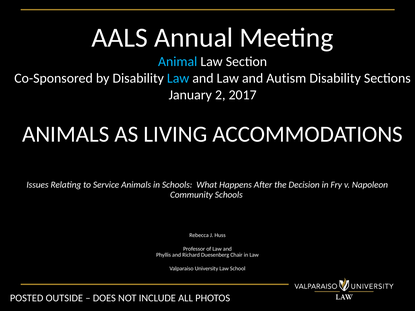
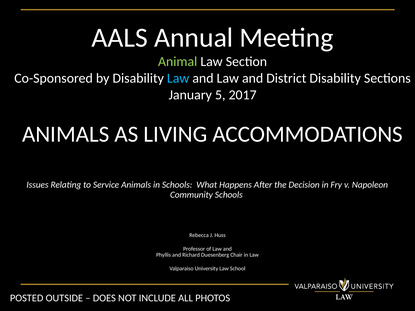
Animal colour: light blue -> light green
Autism: Autism -> District
2: 2 -> 5
